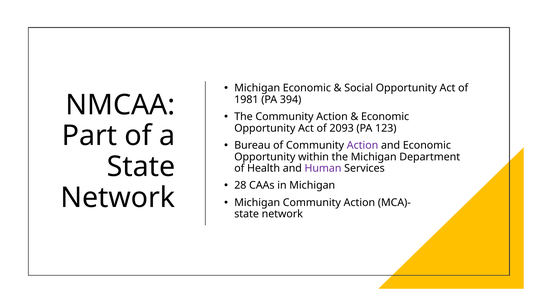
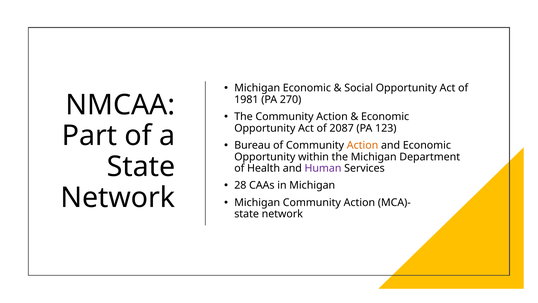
394: 394 -> 270
2093: 2093 -> 2087
Action at (363, 145) colour: purple -> orange
